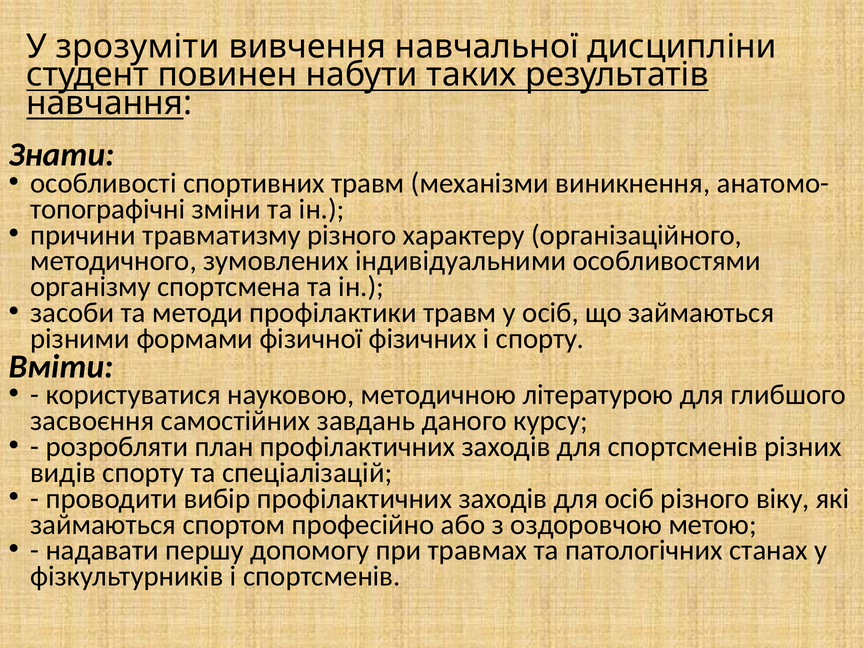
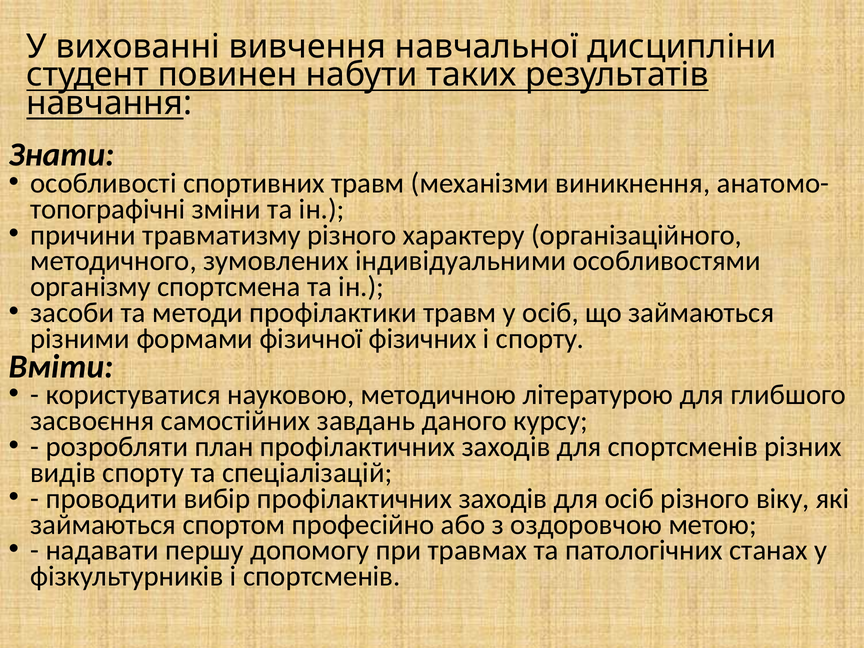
зрозуміти: зрозуміти -> вихованні
